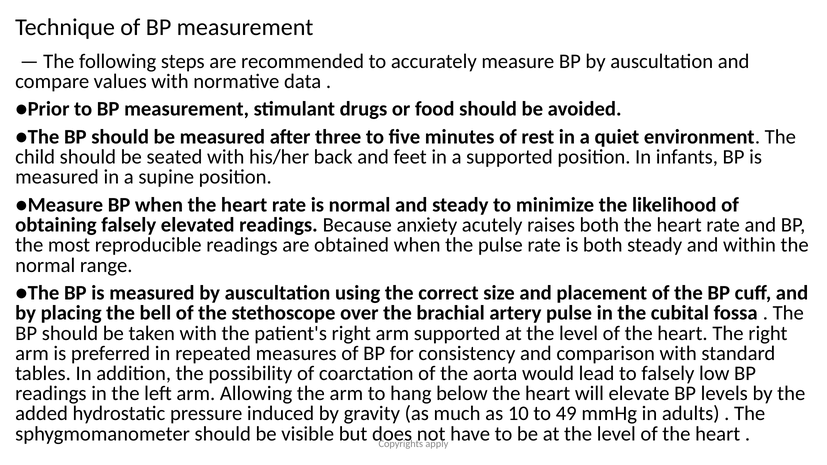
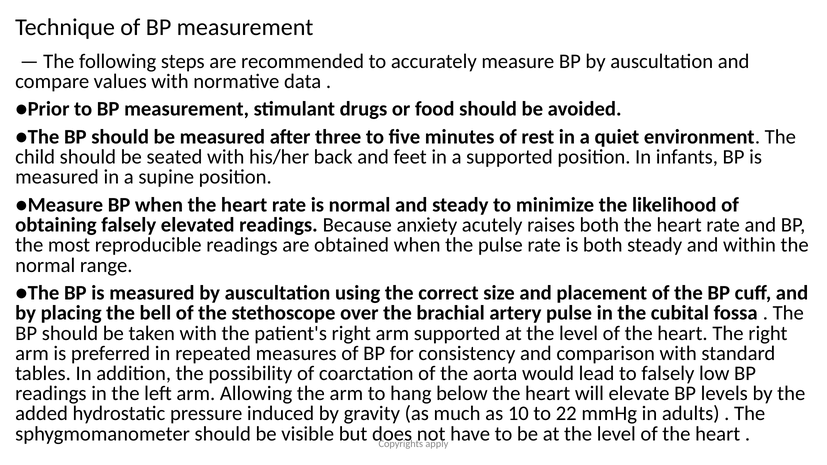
49: 49 -> 22
